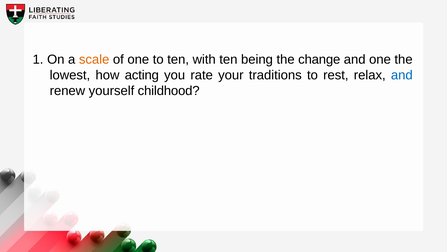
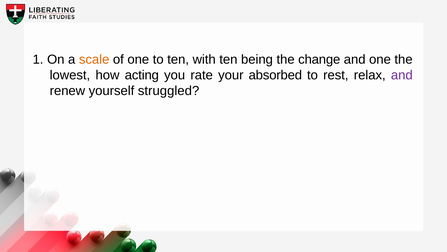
traditions: traditions -> absorbed
and at (402, 75) colour: blue -> purple
childhood: childhood -> struggled
